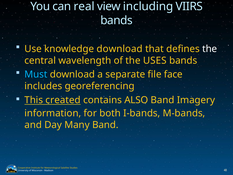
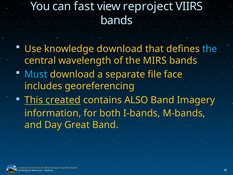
real: real -> fast
including: including -> reproject
the at (210, 49) colour: white -> light blue
USES: USES -> MIRS
Many: Many -> Great
